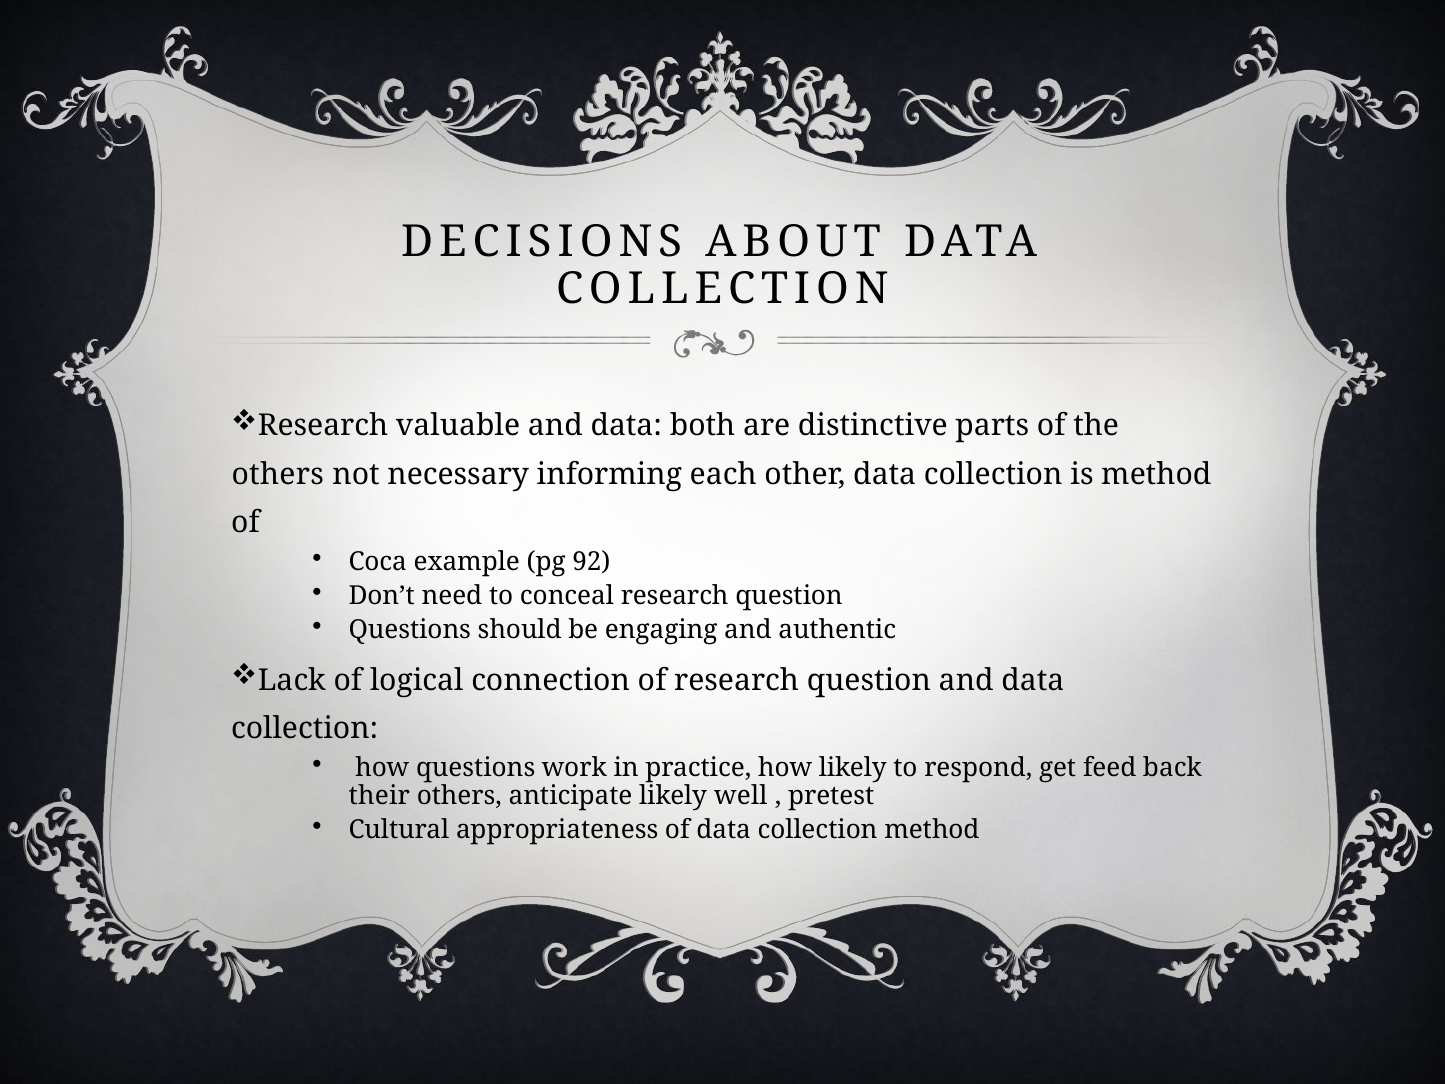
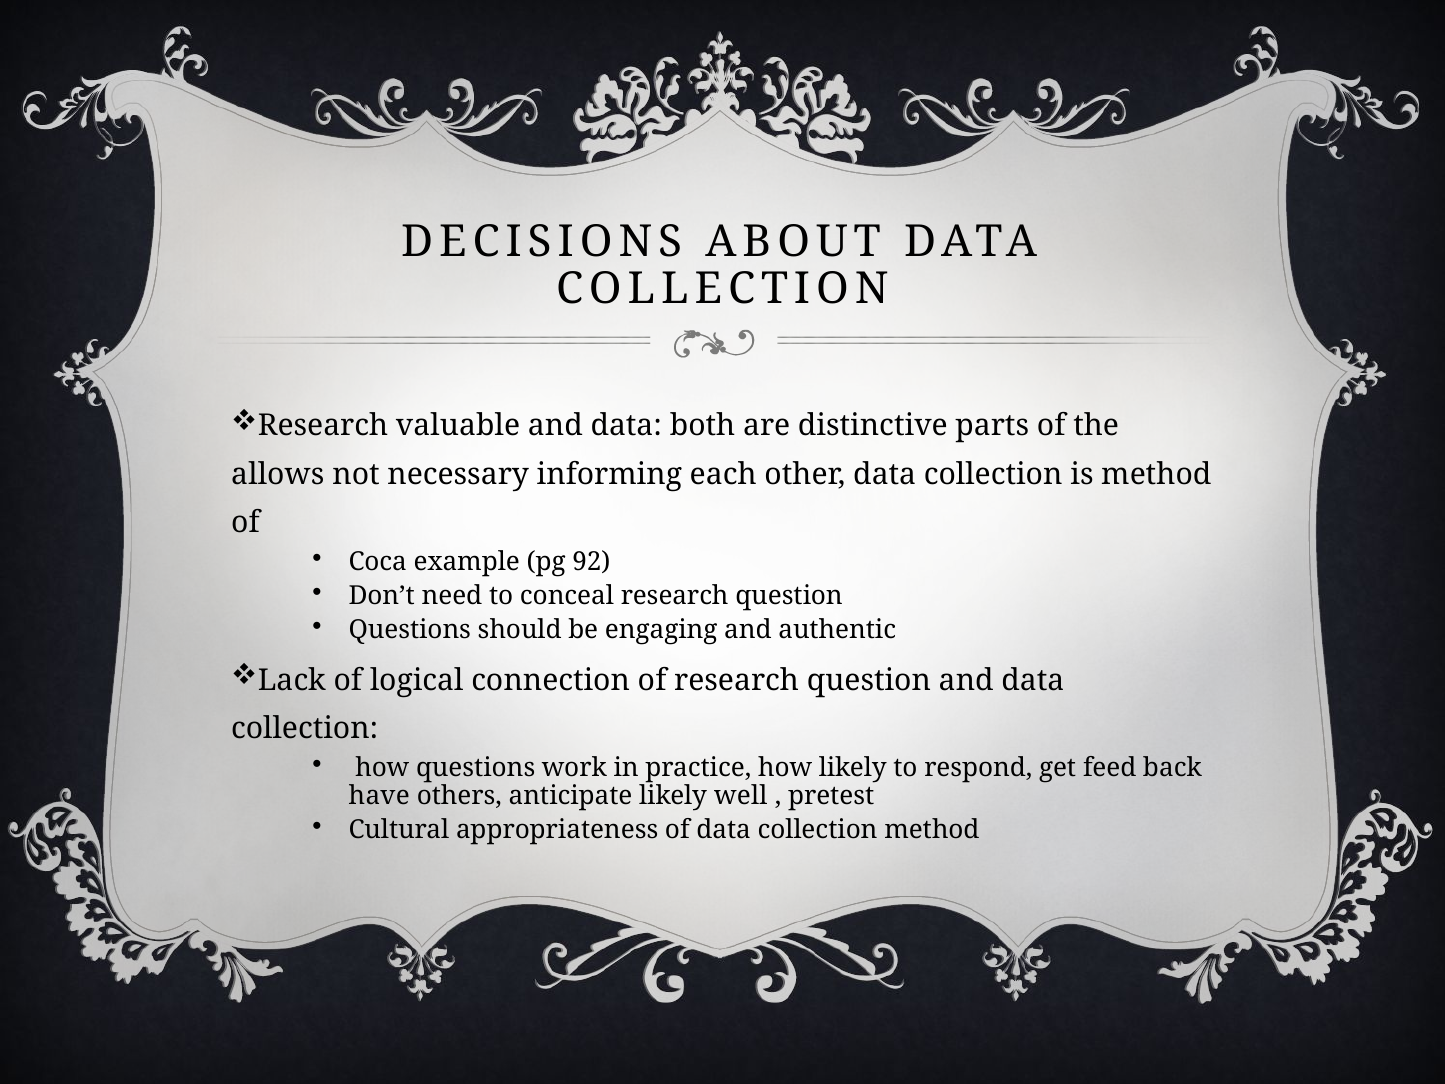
others at (278, 474): others -> allows
their: their -> have
